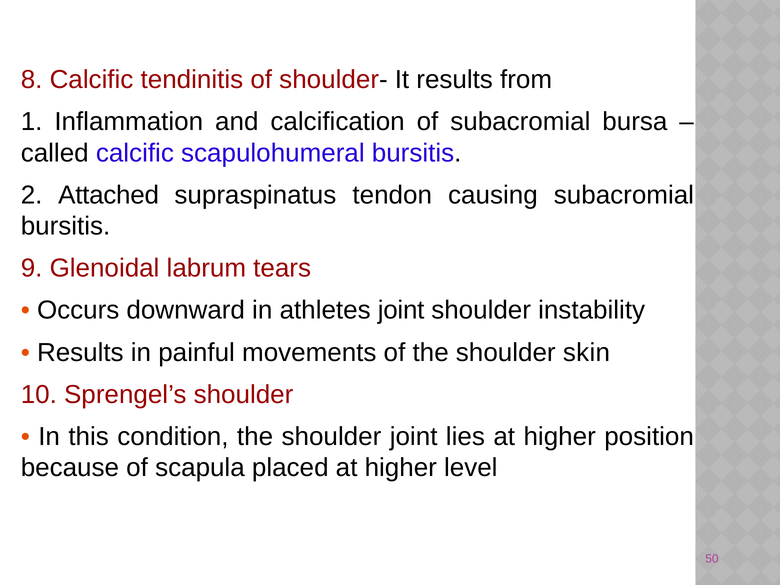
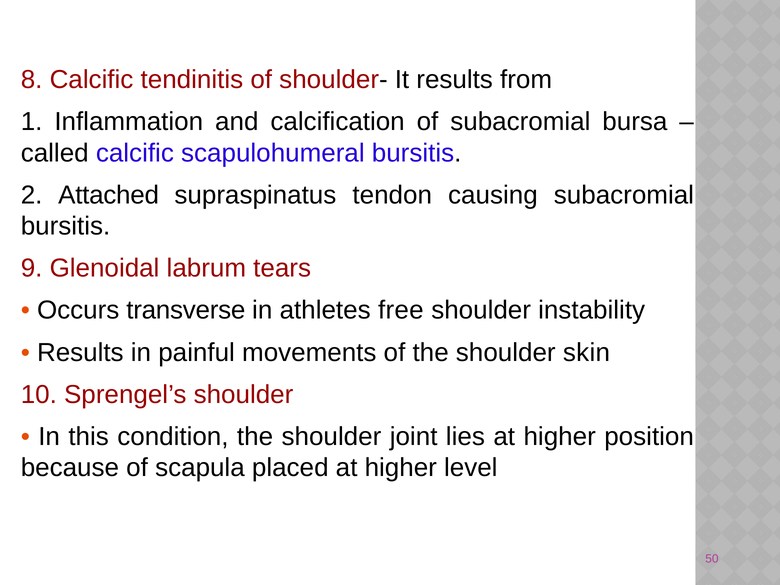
downward: downward -> transverse
athletes joint: joint -> free
